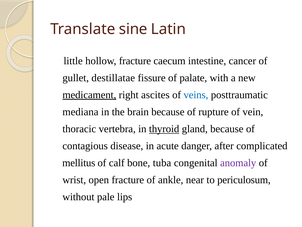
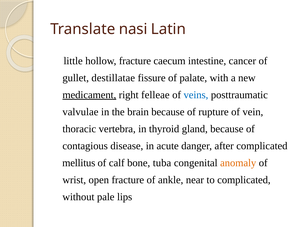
sine: sine -> nasi
ascites: ascites -> felleae
mediana: mediana -> valvulae
thyroid underline: present -> none
anomaly colour: purple -> orange
to periculosum: periculosum -> complicated
